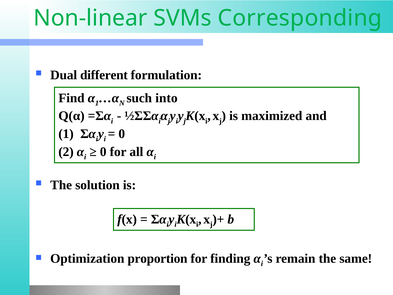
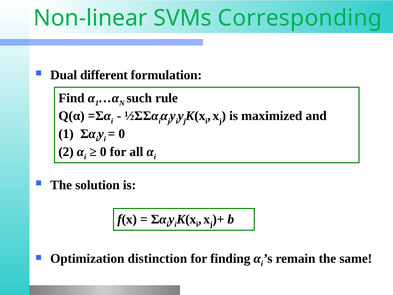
into: into -> rule
proportion: proportion -> distinction
